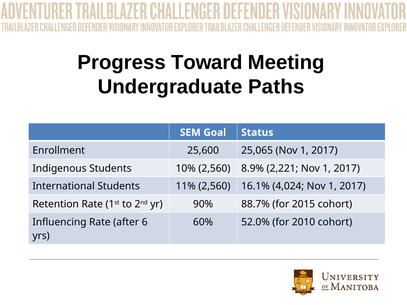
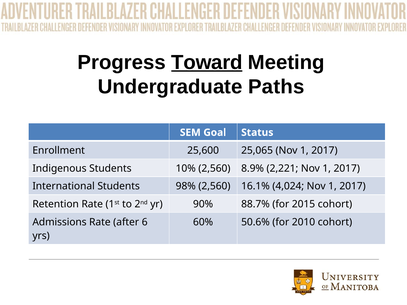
Toward underline: none -> present
11%: 11% -> 98%
Influencing: Influencing -> Admissions
52.0%: 52.0% -> 50.6%
